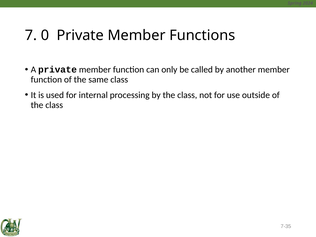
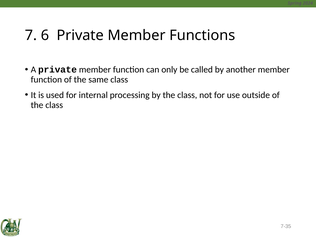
0: 0 -> 6
